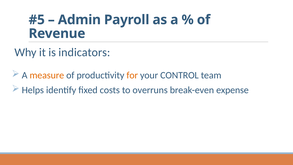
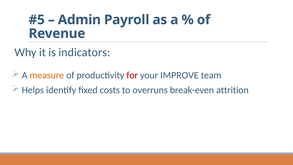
for colour: orange -> red
CONTROL: CONTROL -> IMPROVE
expense: expense -> attrition
